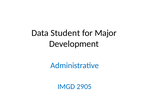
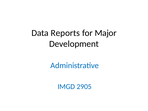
Student: Student -> Reports
